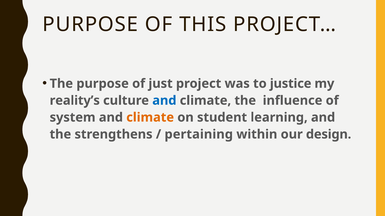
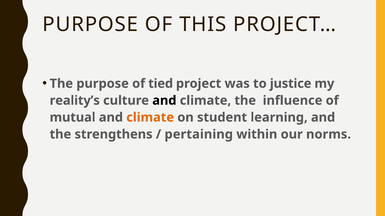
just: just -> tied
and at (164, 101) colour: blue -> black
system: system -> mutual
design: design -> norms
